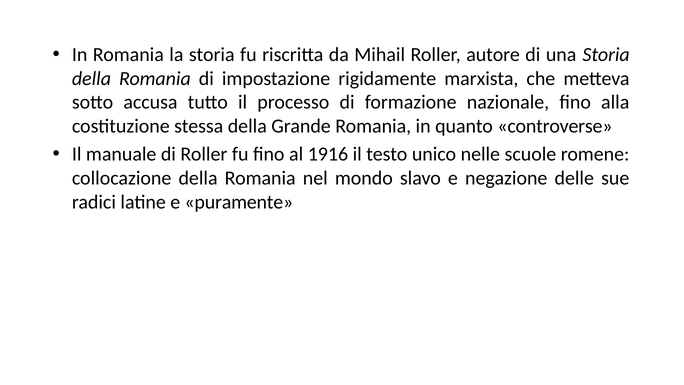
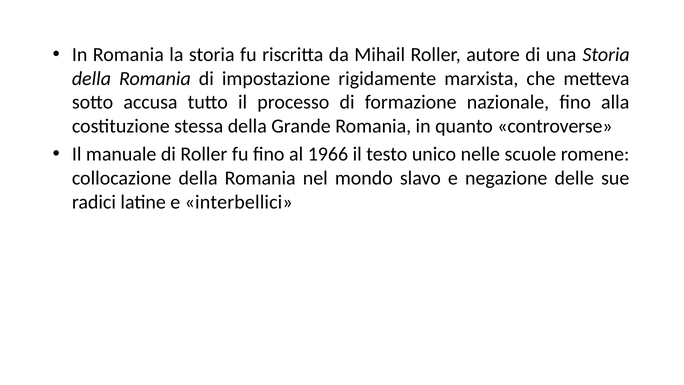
1916: 1916 -> 1966
puramente: puramente -> interbellici
